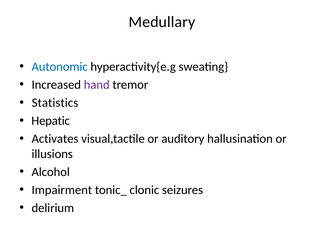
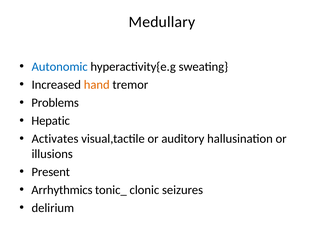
hand colour: purple -> orange
Statistics: Statistics -> Problems
Alcohol: Alcohol -> Present
Impairment: Impairment -> Arrhythmics
